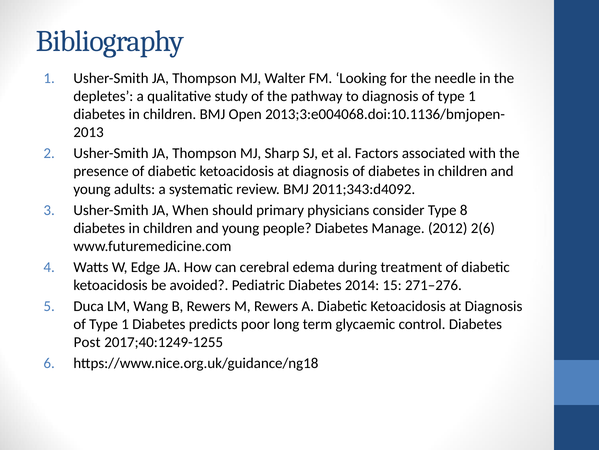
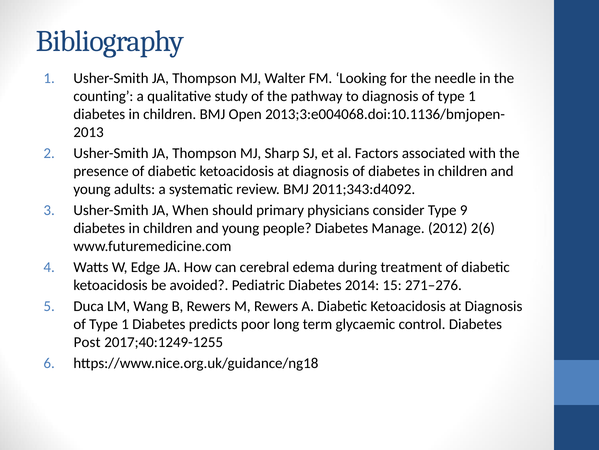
depletes: depletes -> counting
8: 8 -> 9
